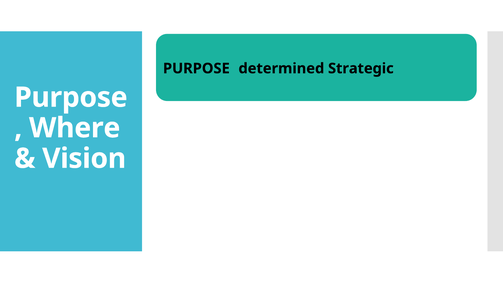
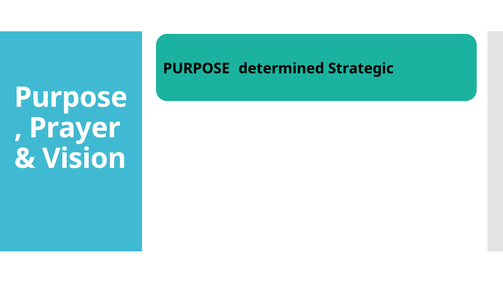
Where: Where -> Prayer
